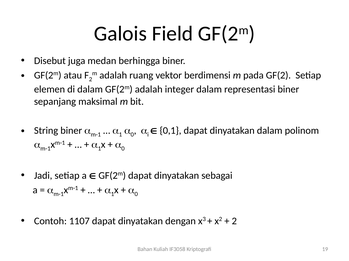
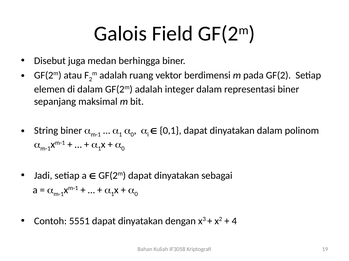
1107: 1107 -> 5551
2 at (234, 222): 2 -> 4
